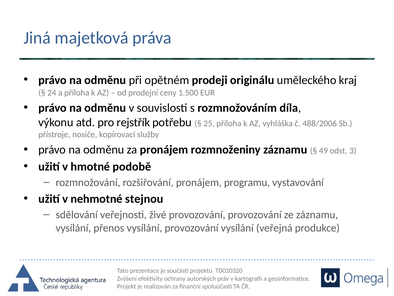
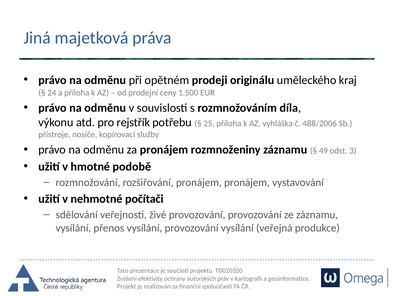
pronájem programu: programu -> pronájem
stejnou: stejnou -> počítači
